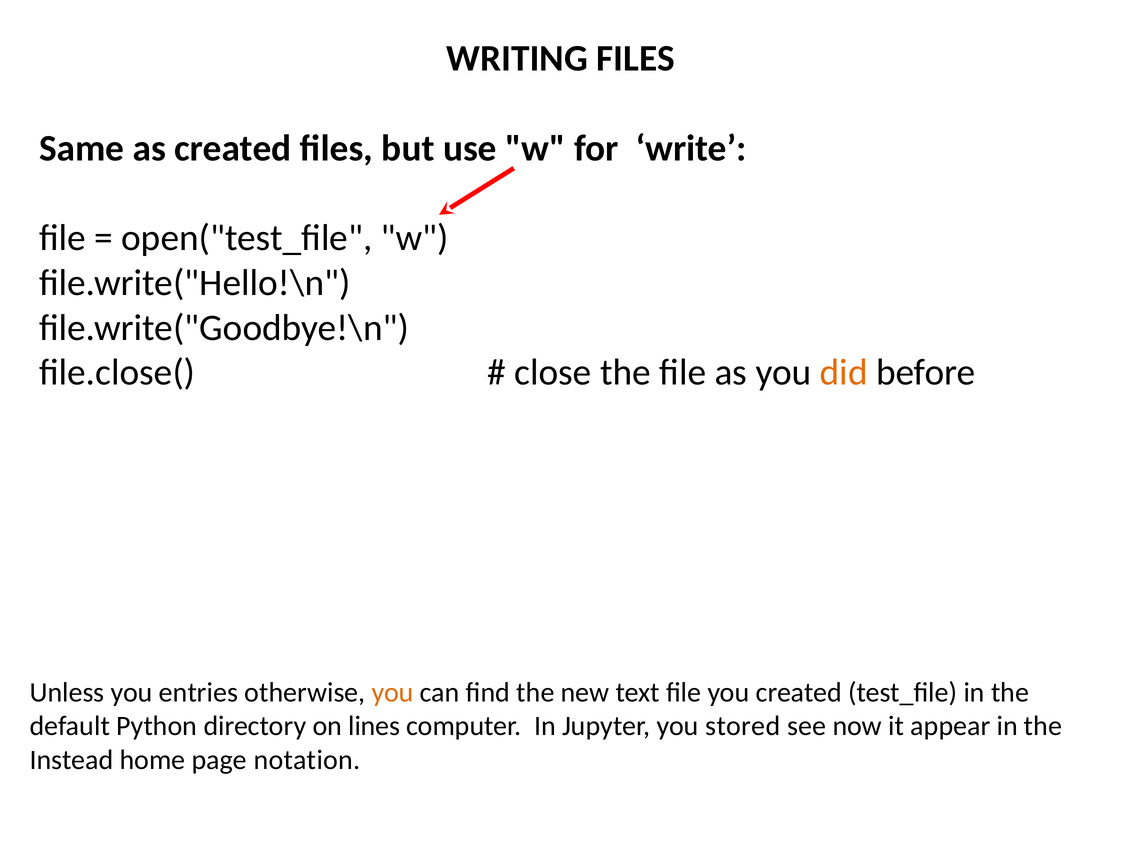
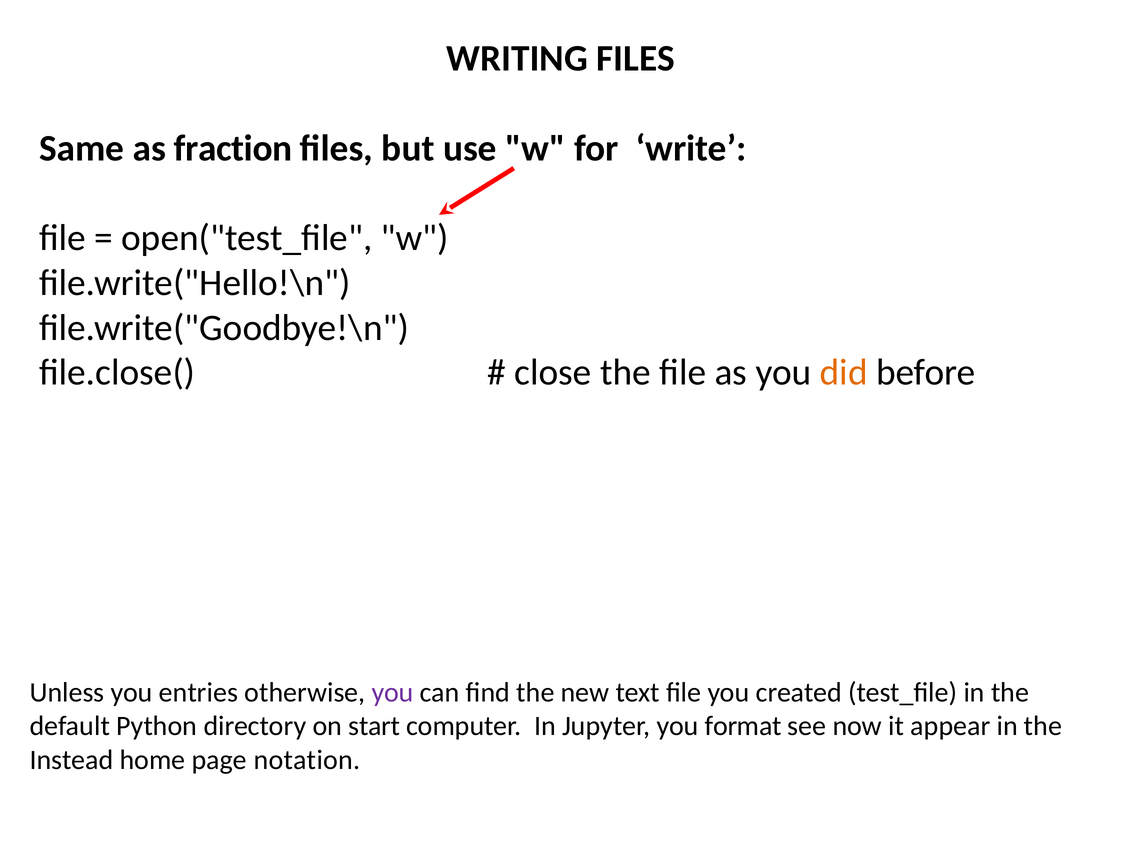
as created: created -> fraction
you at (393, 692) colour: orange -> purple
lines: lines -> start
stored: stored -> format
